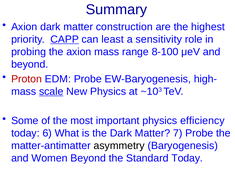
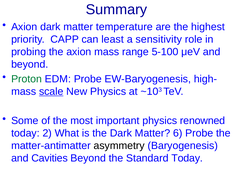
construction: construction -> temperature
CAPP underline: present -> none
8-100: 8-100 -> 5-100
Proton colour: red -> green
efficiency: efficiency -> renowned
6: 6 -> 2
7: 7 -> 6
Women: Women -> Cavities
